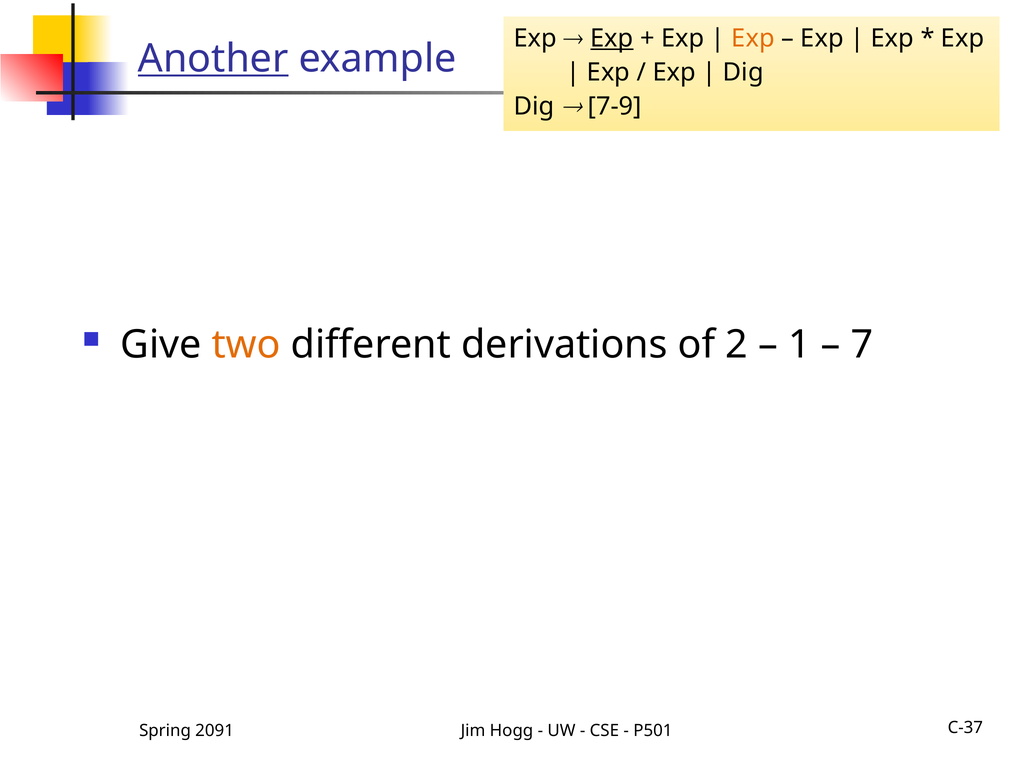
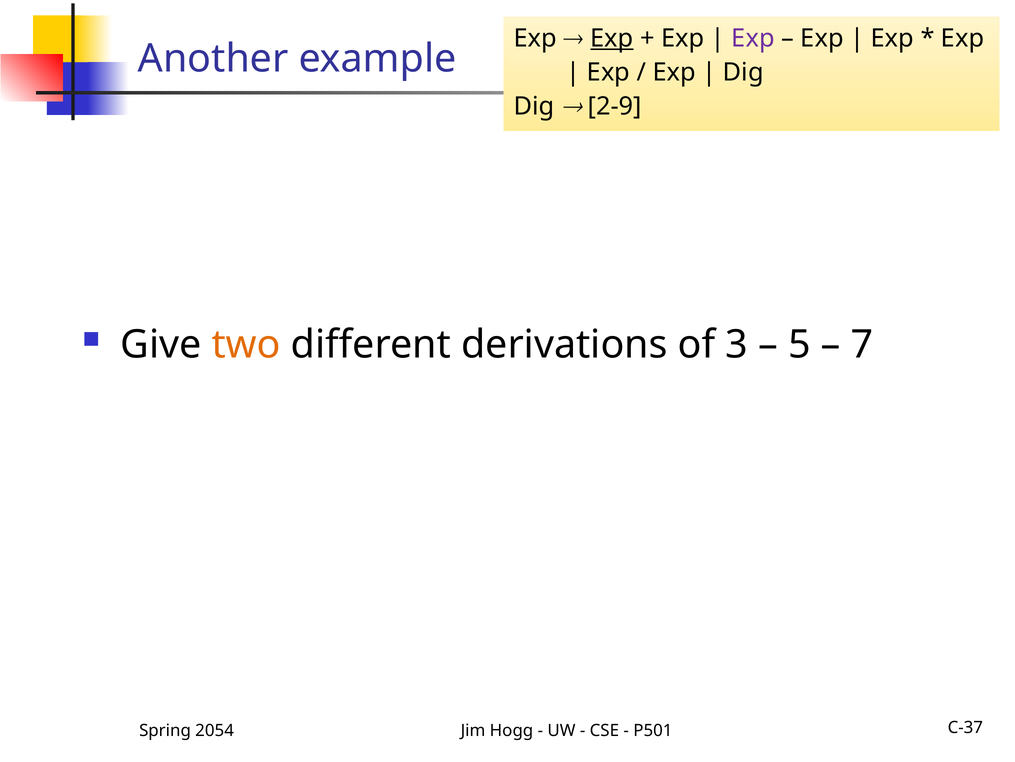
Exp at (753, 38) colour: orange -> purple
Another underline: present -> none
7-9: 7-9 -> 2-9
2: 2 -> 3
1: 1 -> 5
2091: 2091 -> 2054
